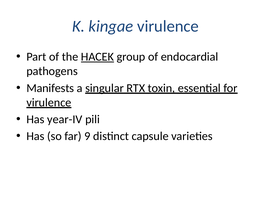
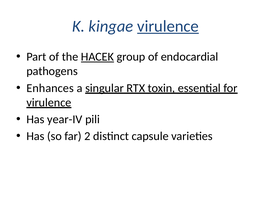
virulence at (168, 26) underline: none -> present
Manifests: Manifests -> Enhances
9: 9 -> 2
